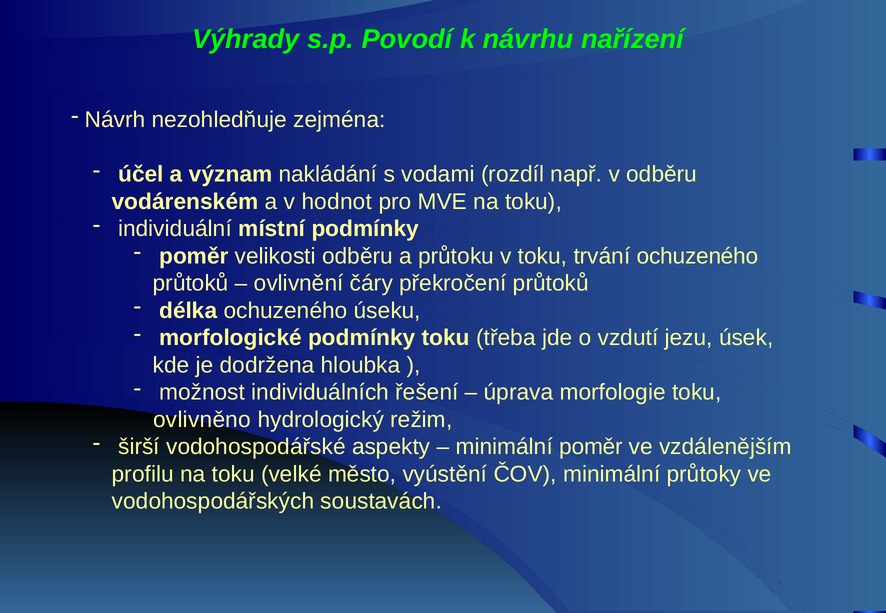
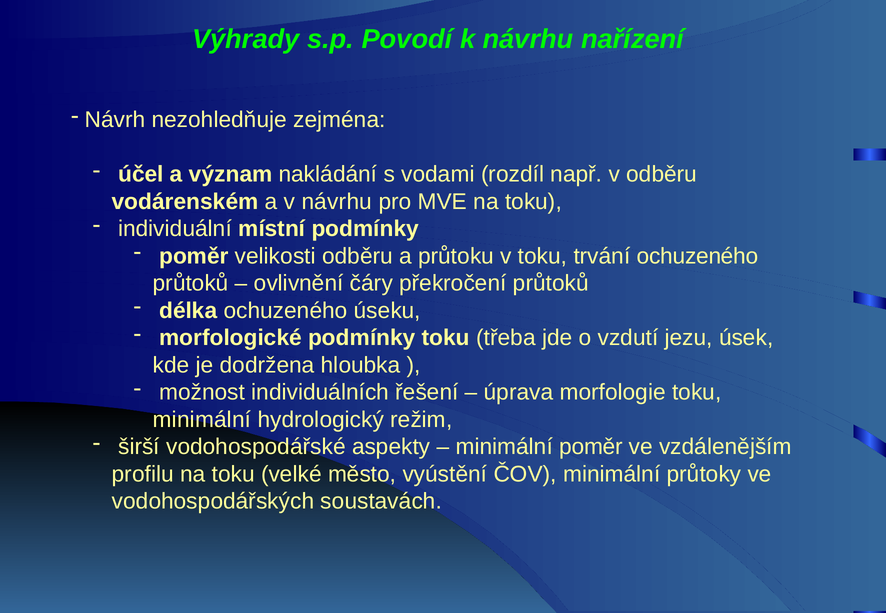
v hodnot: hodnot -> návrhu
ovlivněno at (202, 420): ovlivněno -> minimální
